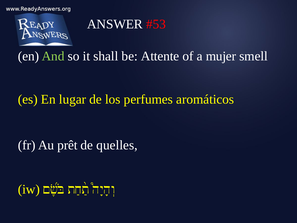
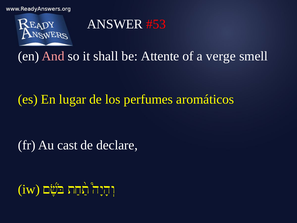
And colour: light green -> pink
mujer: mujer -> verge
prêt: prêt -> cast
quelles: quelles -> declare
